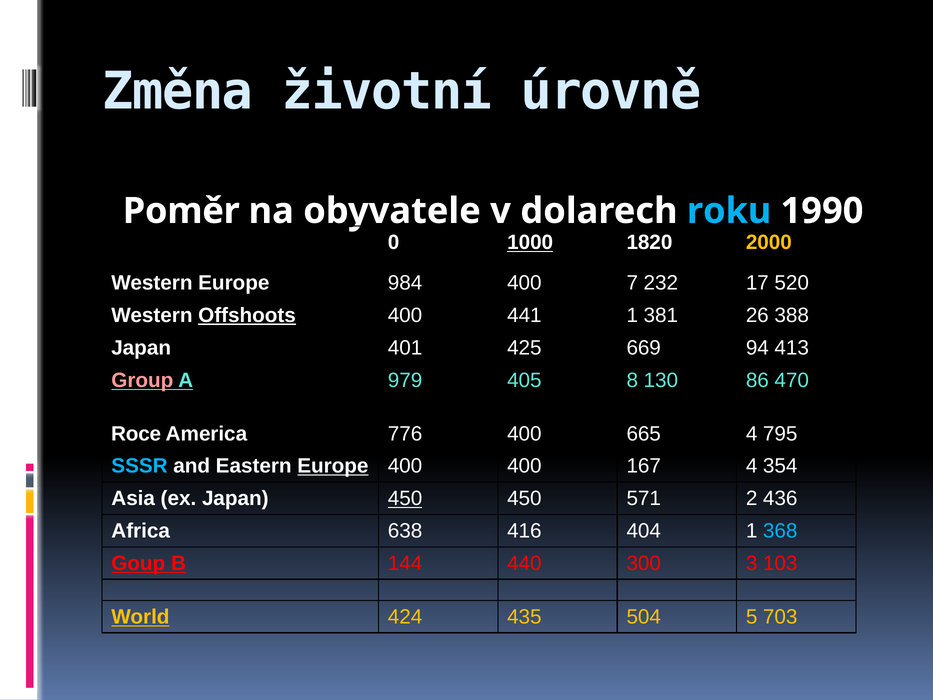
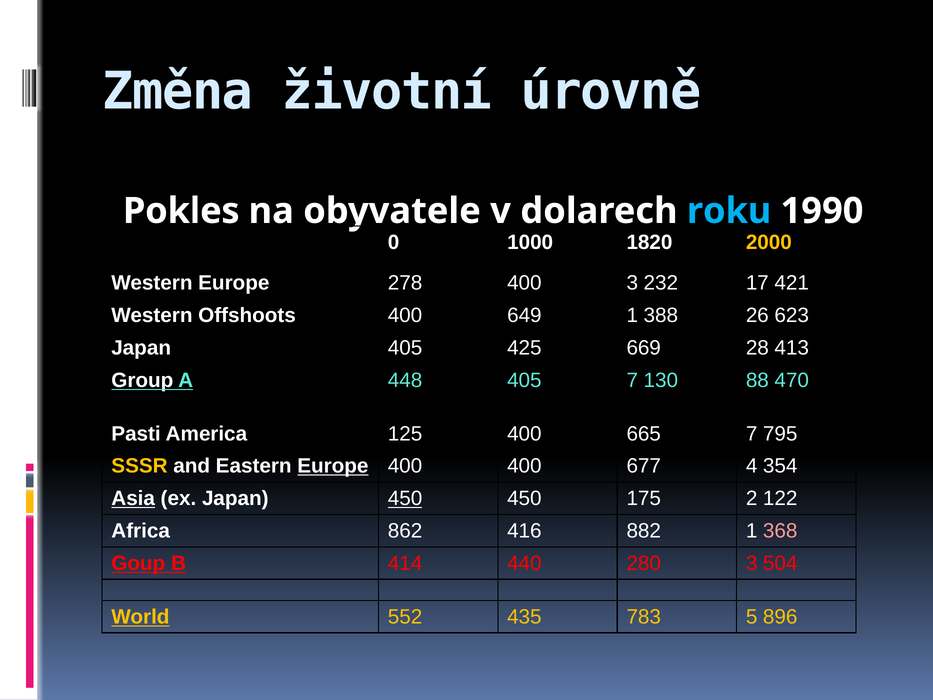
Poměr: Poměr -> Pokles
1000 underline: present -> none
984: 984 -> 278
400 7: 7 -> 3
520: 520 -> 421
Offshoots underline: present -> none
441: 441 -> 649
381: 381 -> 388
388: 388 -> 623
Japan 401: 401 -> 405
94: 94 -> 28
Group colour: pink -> white
979: 979 -> 448
405 8: 8 -> 7
86: 86 -> 88
Roce: Roce -> Pasti
776: 776 -> 125
665 4: 4 -> 7
SSSR colour: light blue -> yellow
167: 167 -> 677
Asia underline: none -> present
571: 571 -> 175
436: 436 -> 122
638: 638 -> 862
404: 404 -> 882
368 colour: light blue -> pink
144: 144 -> 414
300: 300 -> 280
103: 103 -> 504
424: 424 -> 552
504: 504 -> 783
703: 703 -> 896
